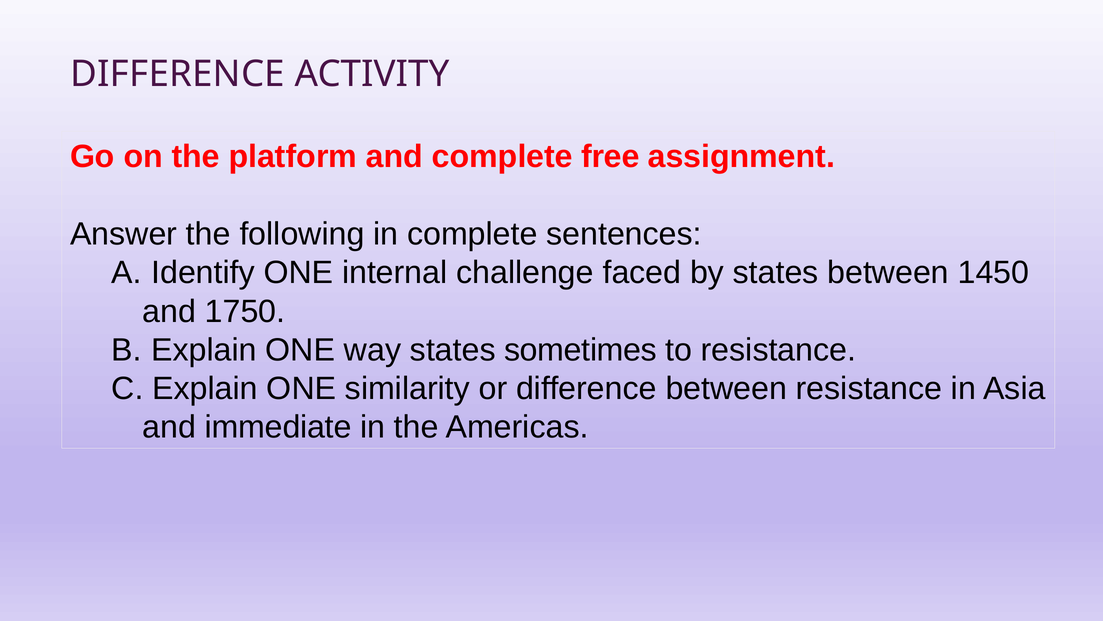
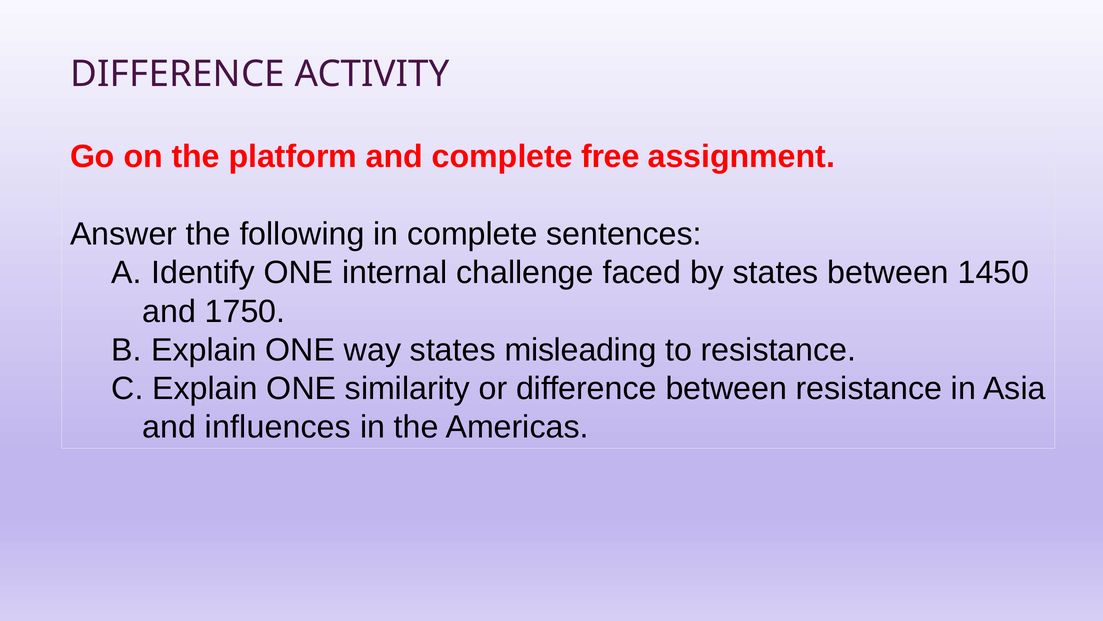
sometimes: sometimes -> misleading
immediate: immediate -> influences
